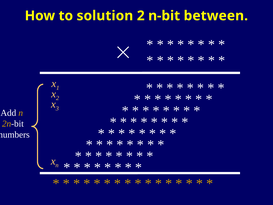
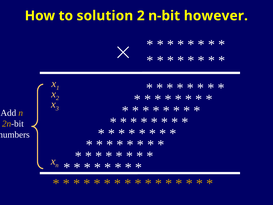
between: between -> however
